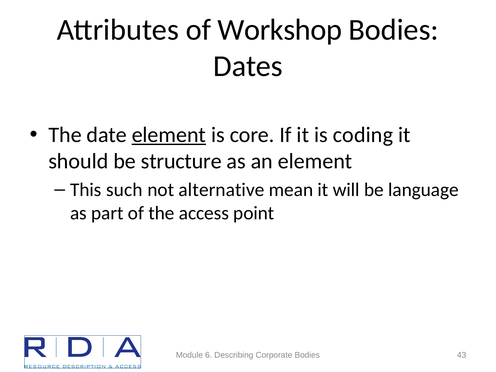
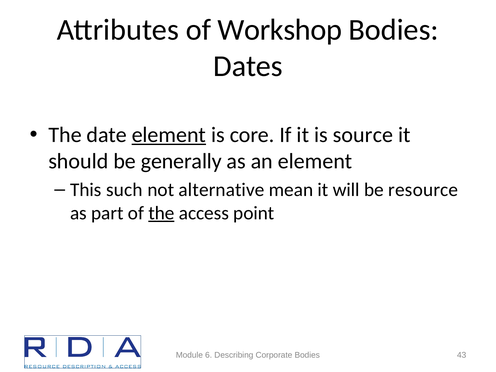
coding: coding -> source
structure: structure -> generally
language: language -> resource
the at (161, 213) underline: none -> present
